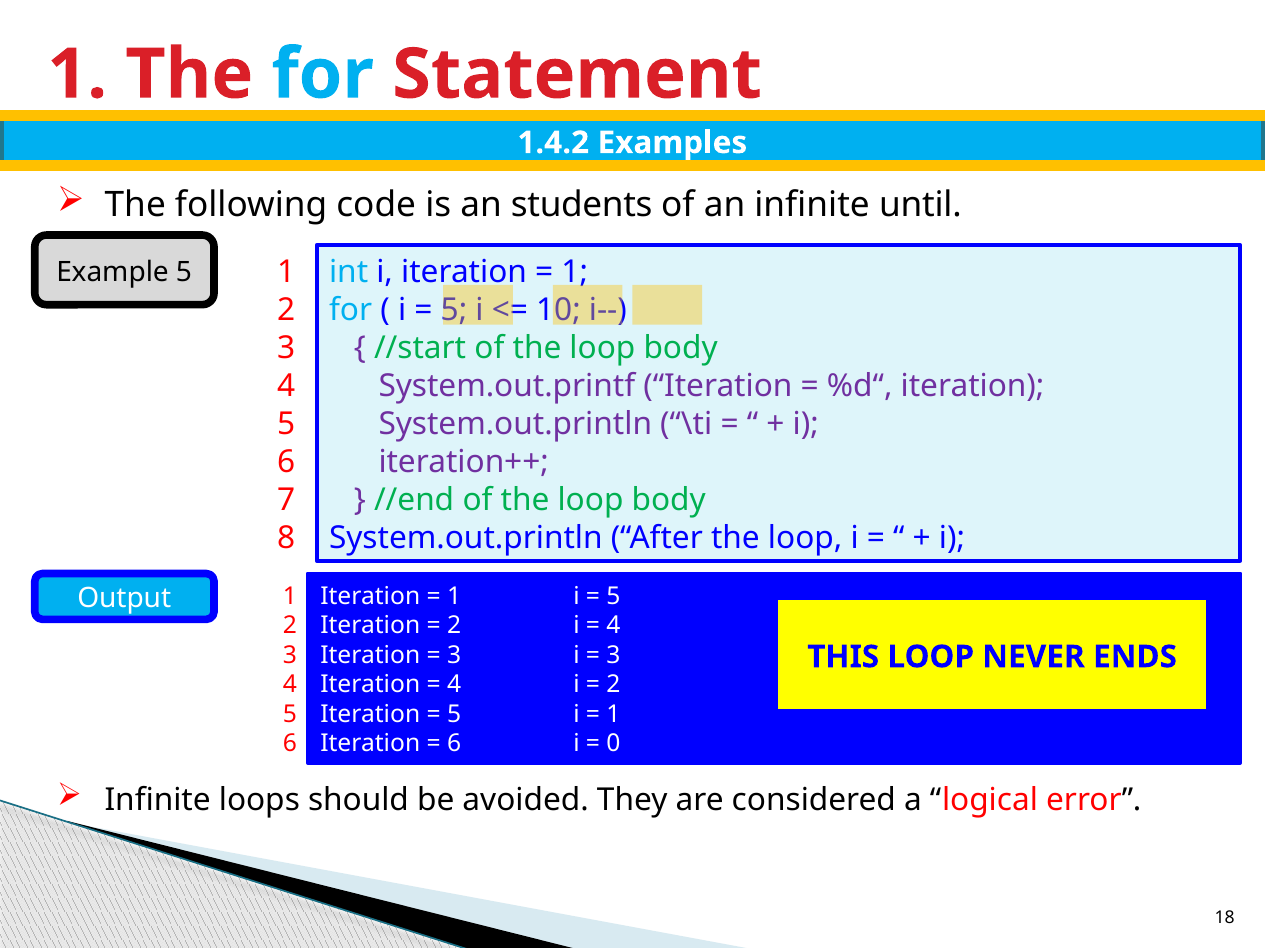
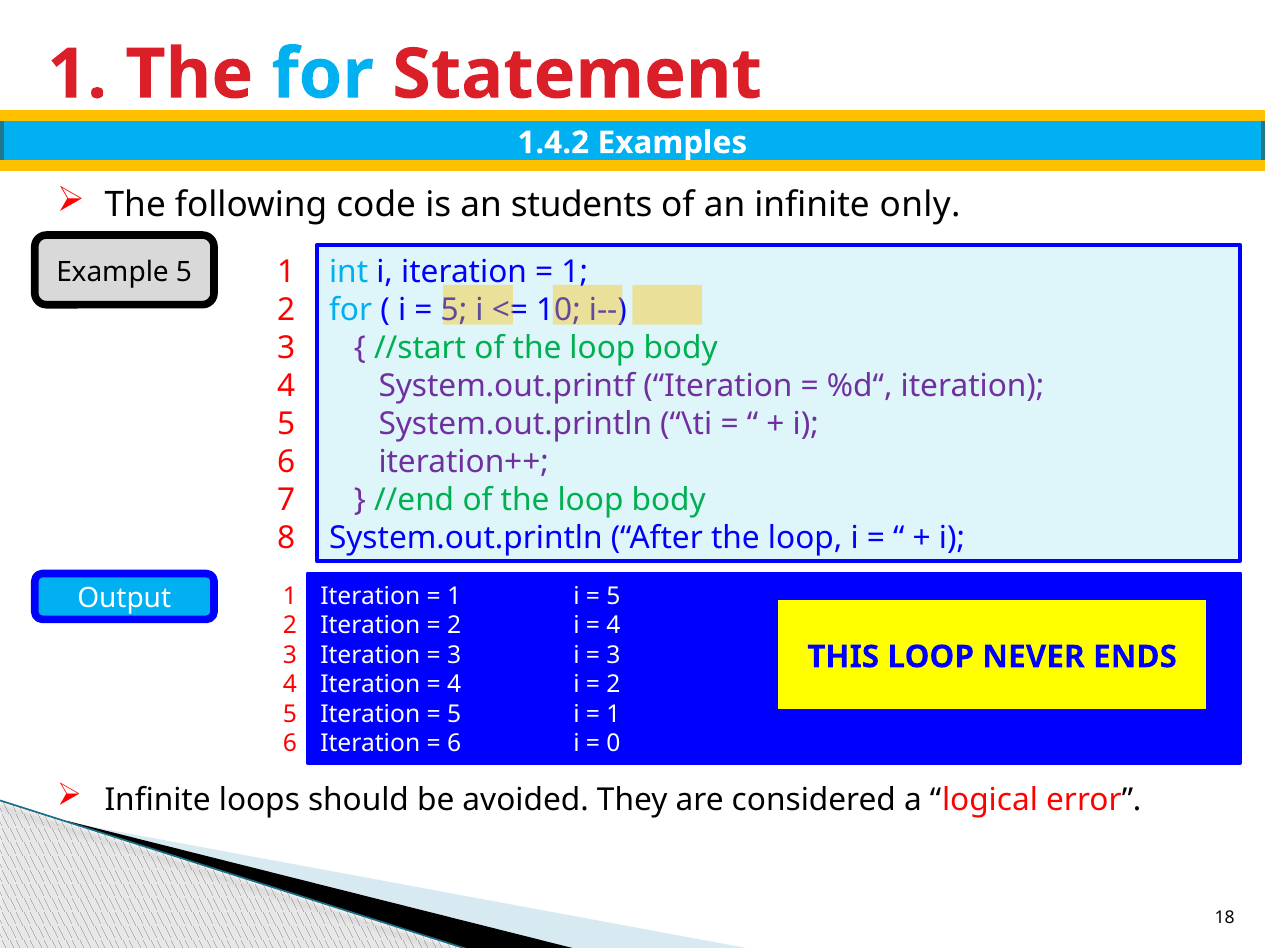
until: until -> only
